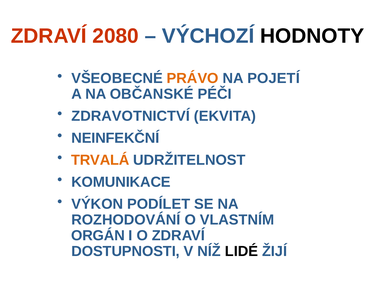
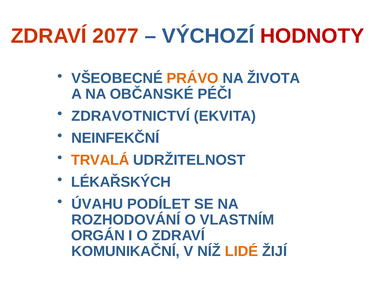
2080: 2080 -> 2077
HODNOTY colour: black -> red
POJETÍ: POJETÍ -> ŽIVOTA
KOMUNIKACE: KOMUNIKACE -> LÉKAŘSKÝCH
VÝKON: VÝKON -> ÚVAHU
DOSTUPNOSTI: DOSTUPNOSTI -> KOMUNIKAČNÍ
LIDÉ colour: black -> orange
